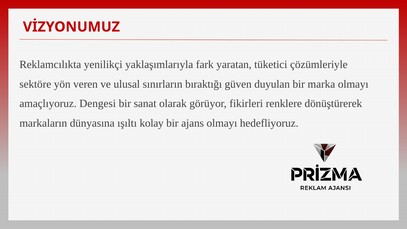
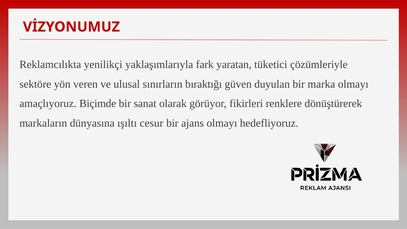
Dengesi: Dengesi -> Biçimde
kolay: kolay -> cesur
